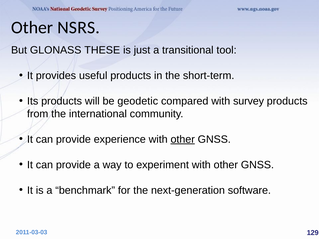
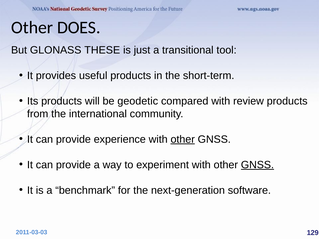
NSRS: NSRS -> DOES
survey: survey -> review
GNSS at (257, 165) underline: none -> present
